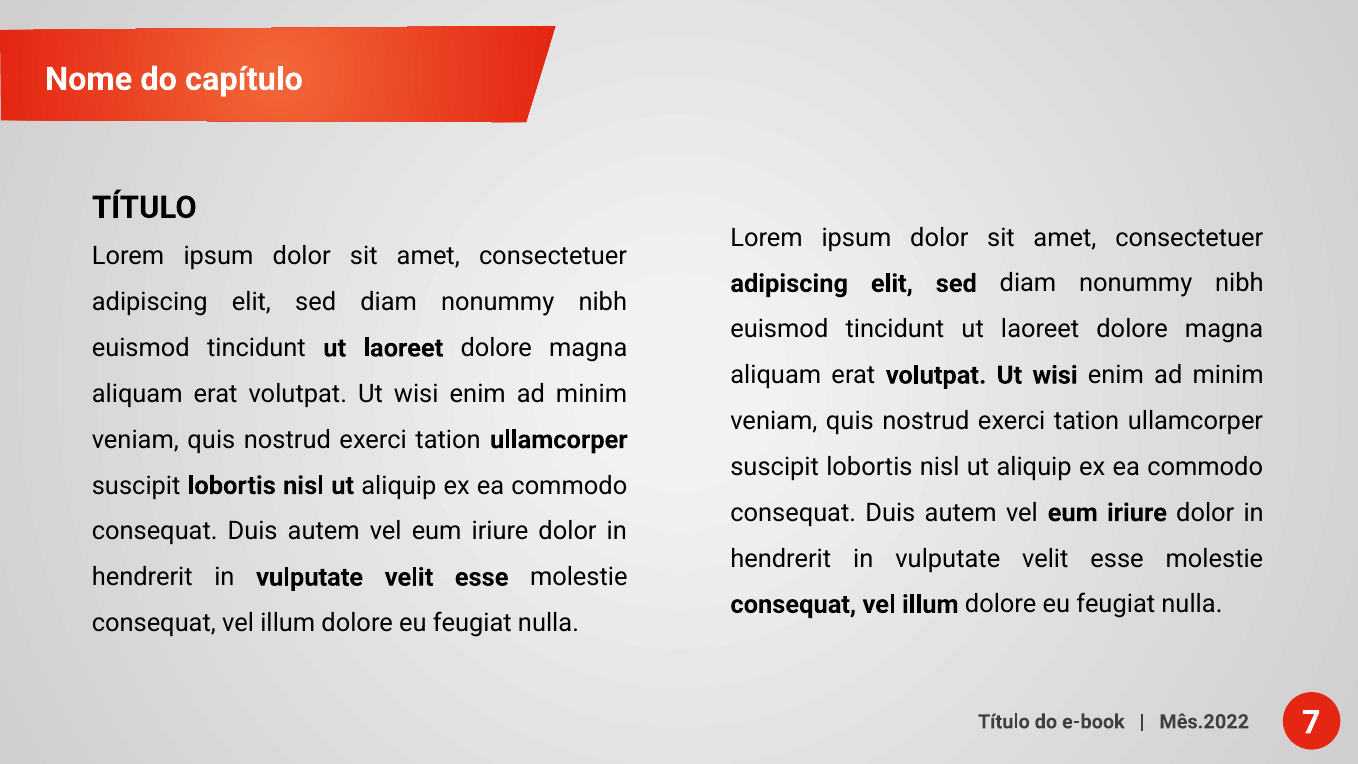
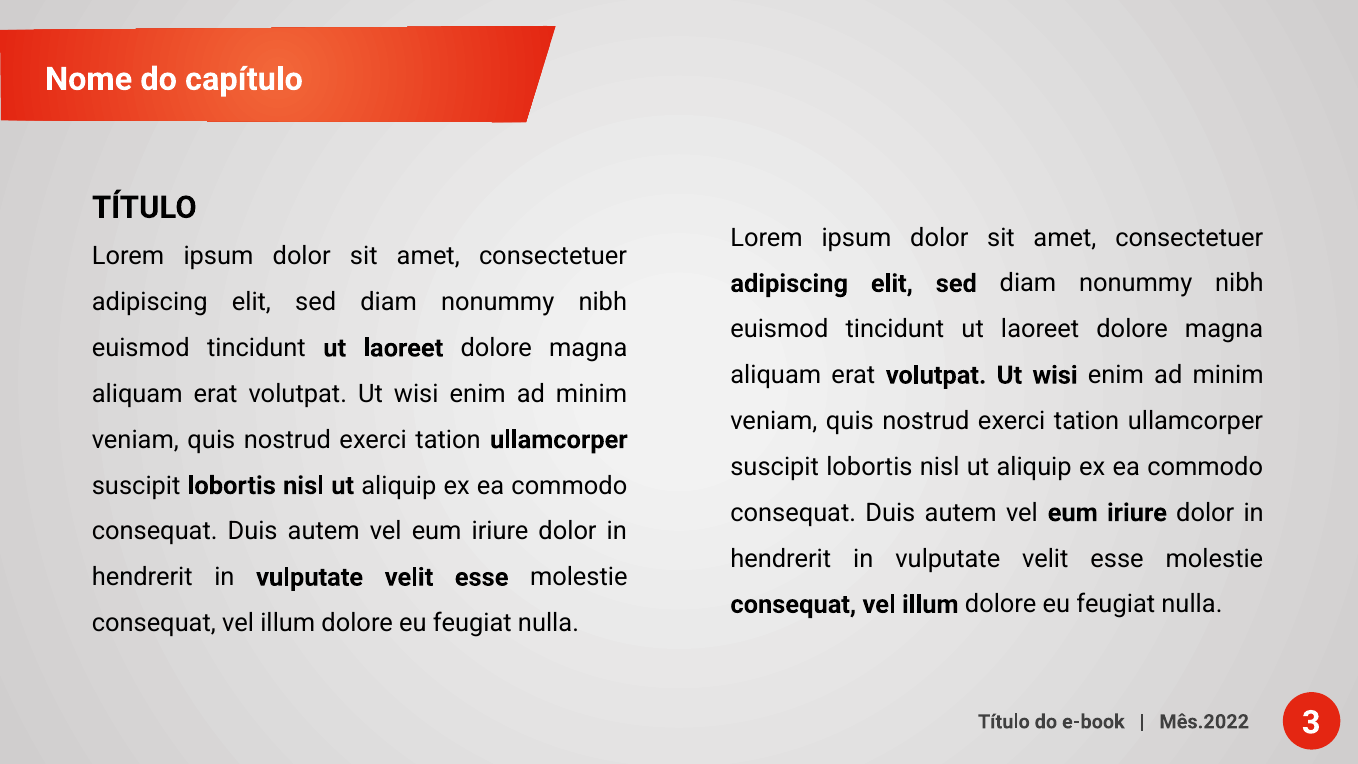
7: 7 -> 3
